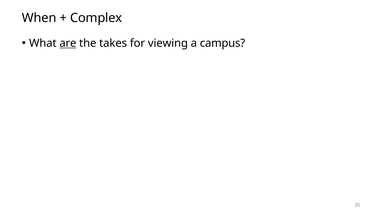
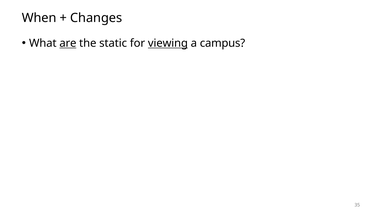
Complex: Complex -> Changes
takes: takes -> static
viewing underline: none -> present
